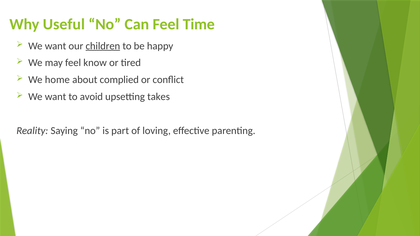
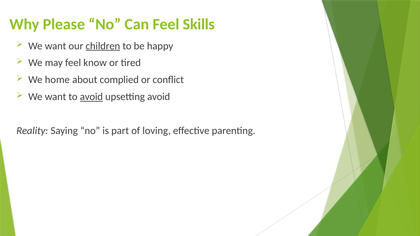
Useful: Useful -> Please
Time: Time -> Skills
avoid at (91, 97) underline: none -> present
upsetting takes: takes -> avoid
